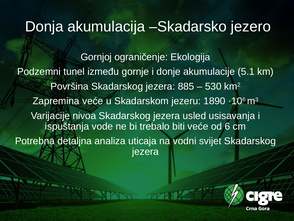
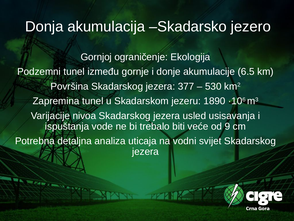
5.1: 5.1 -> 6.5
885: 885 -> 377
Zapremina veće: veće -> tunel
6: 6 -> 9
